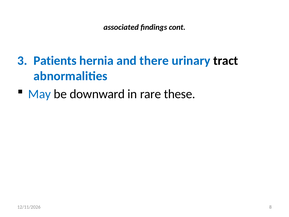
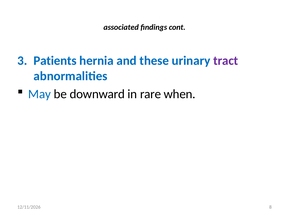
there: there -> these
tract colour: black -> purple
these: these -> when
